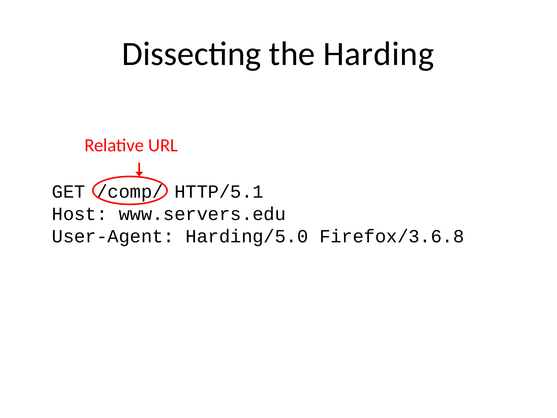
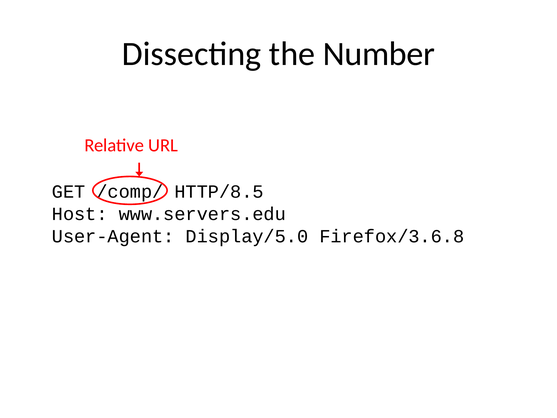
Harding: Harding -> Number
HTTP/5.1: HTTP/5.1 -> HTTP/8.5
Harding/5.0: Harding/5.0 -> Display/5.0
